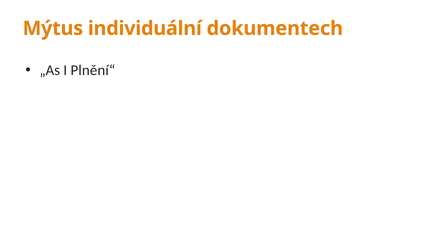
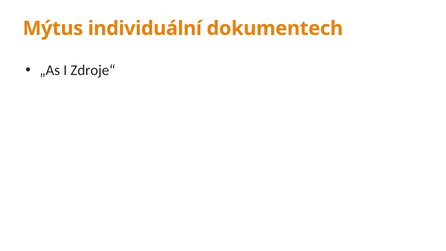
Plnění“: Plnění“ -> Zdroje“
